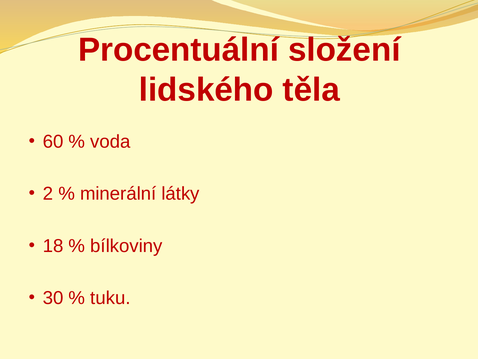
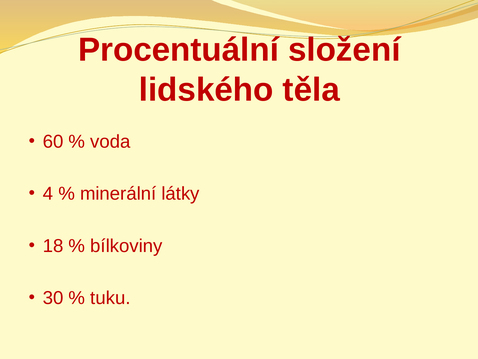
2: 2 -> 4
